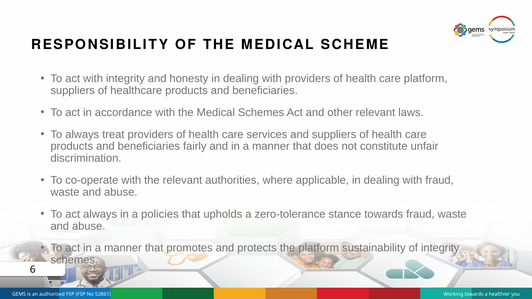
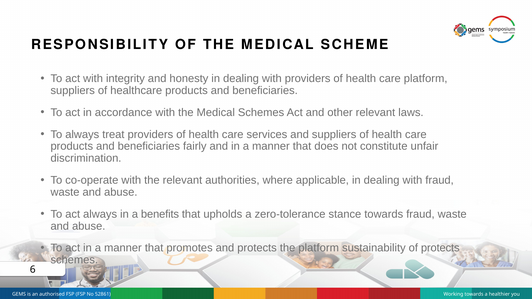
policies: policies -> benefits
of integrity: integrity -> protects
